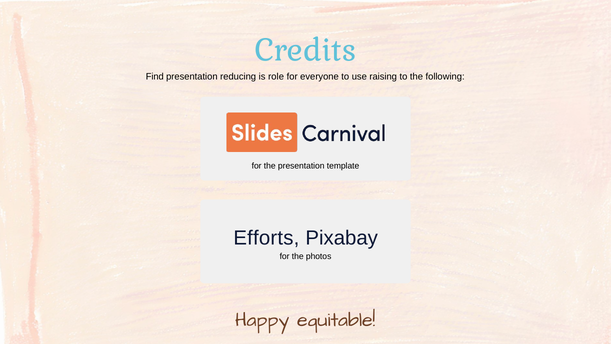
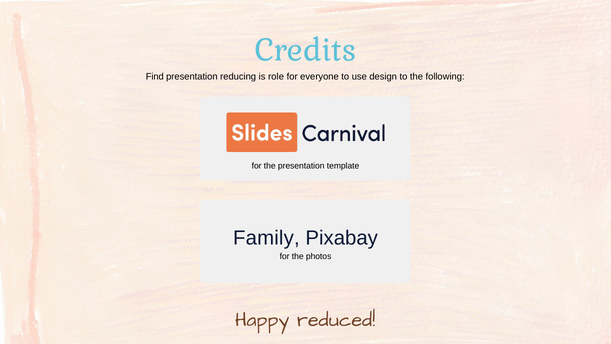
raising: raising -> design
Efforts: Efforts -> Family
equitable: equitable -> reduced
